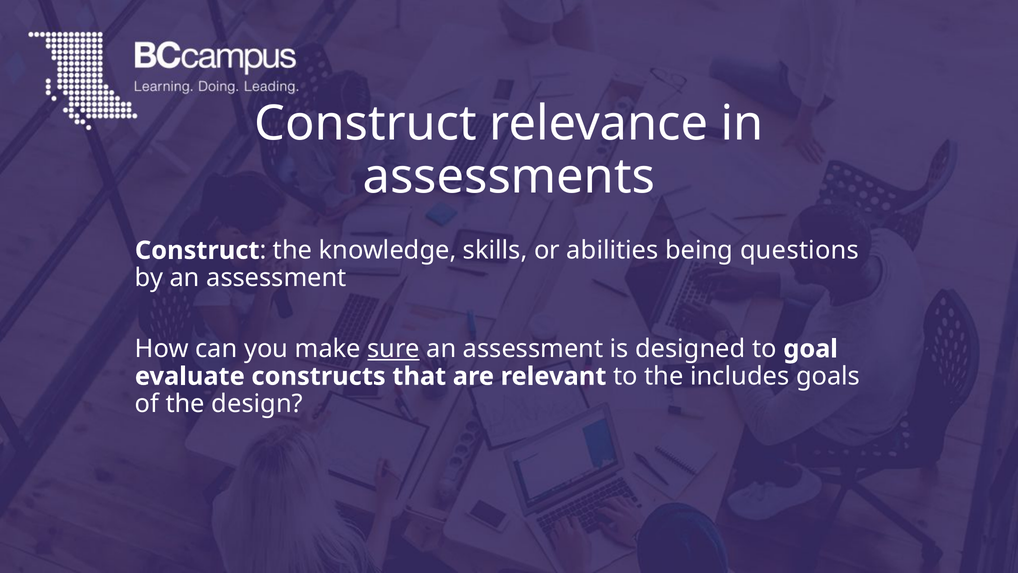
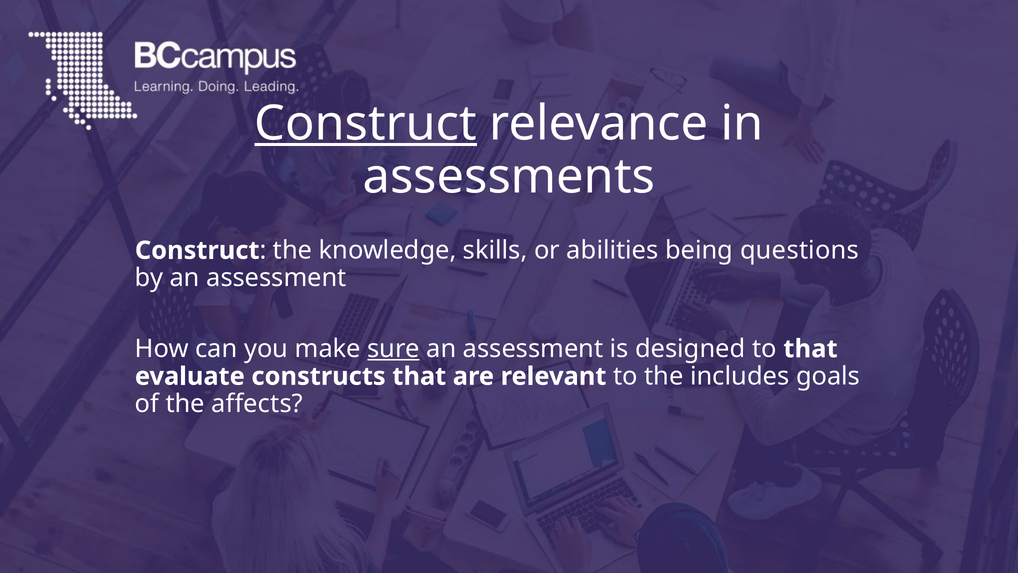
Construct at (366, 124) underline: none -> present
to goal: goal -> that
design: design -> affects
